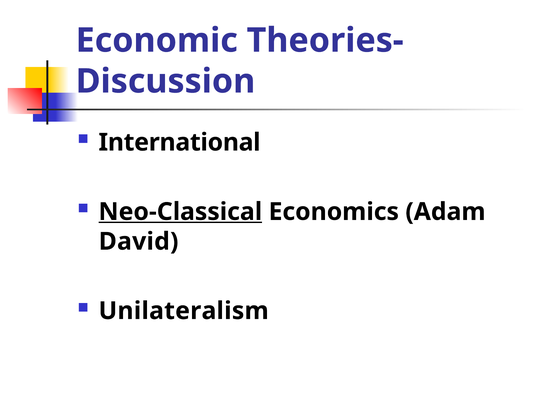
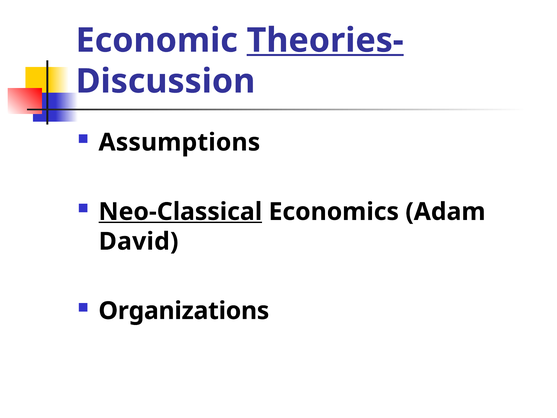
Theories- underline: none -> present
International: International -> Assumptions
Unilateralism: Unilateralism -> Organizations
